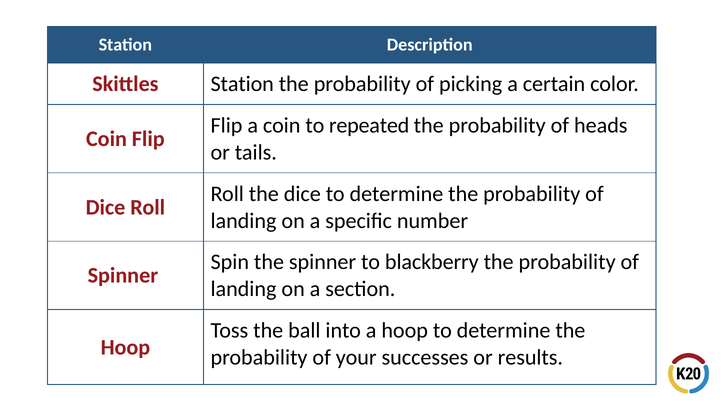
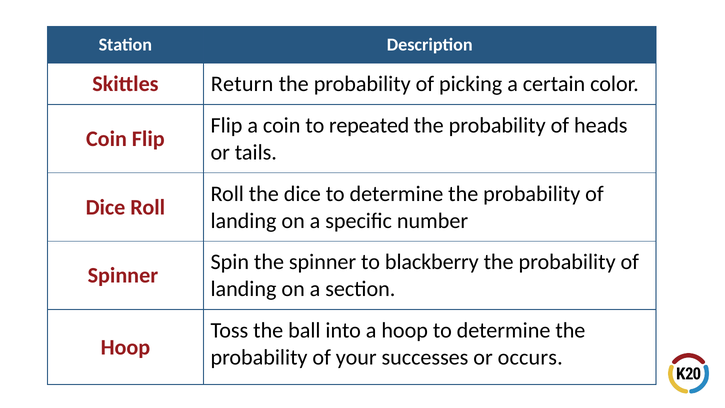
Skittles Station: Station -> Return
results: results -> occurs
